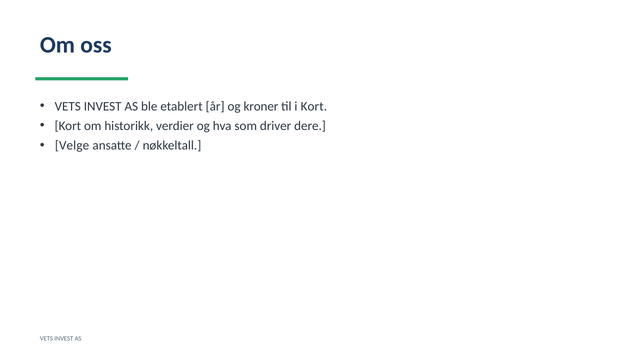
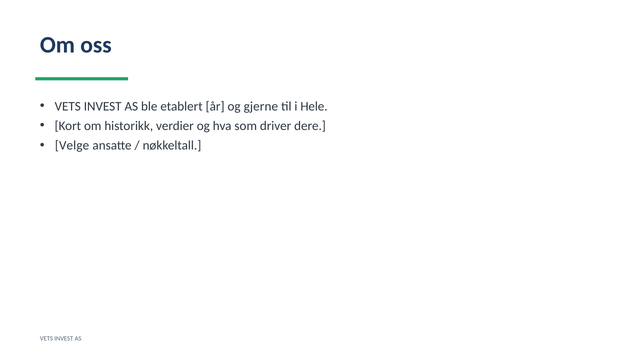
kroner: kroner -> gjerne
i Kort: Kort -> Hele
